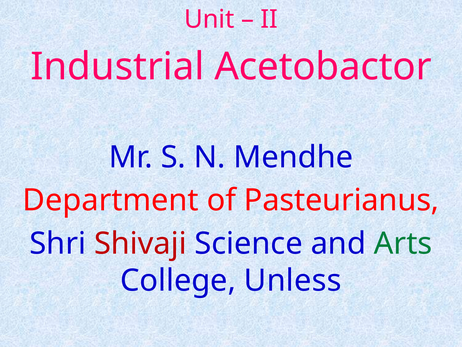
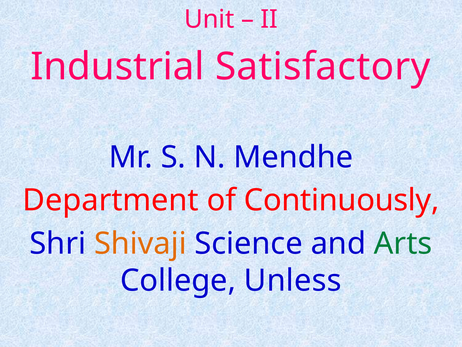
Acetobactor: Acetobactor -> Satisfactory
Pasteurianus: Pasteurianus -> Continuously
Shivaji colour: red -> orange
